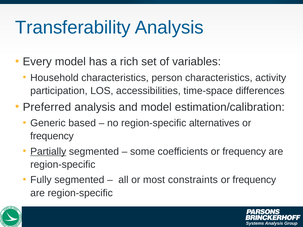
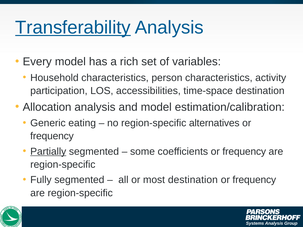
Transferability underline: none -> present
time-space differences: differences -> destination
Preferred: Preferred -> Allocation
based: based -> eating
most constraints: constraints -> destination
